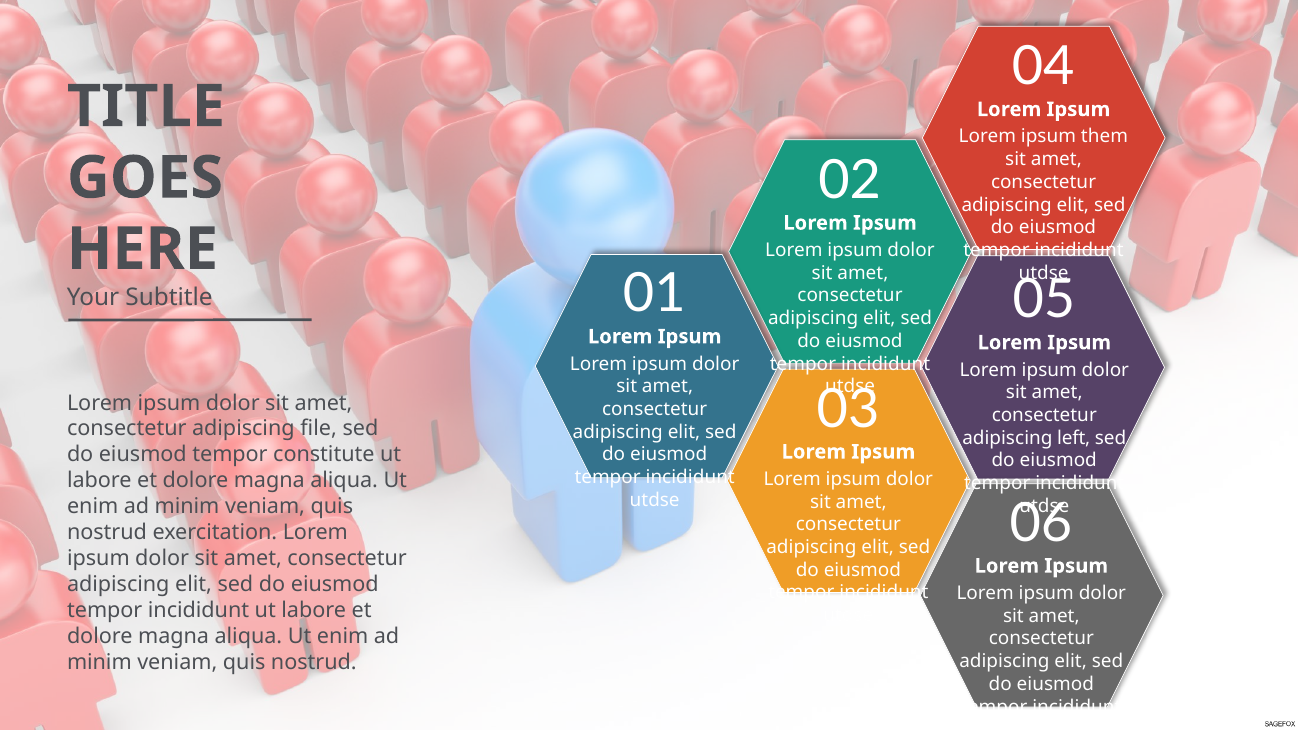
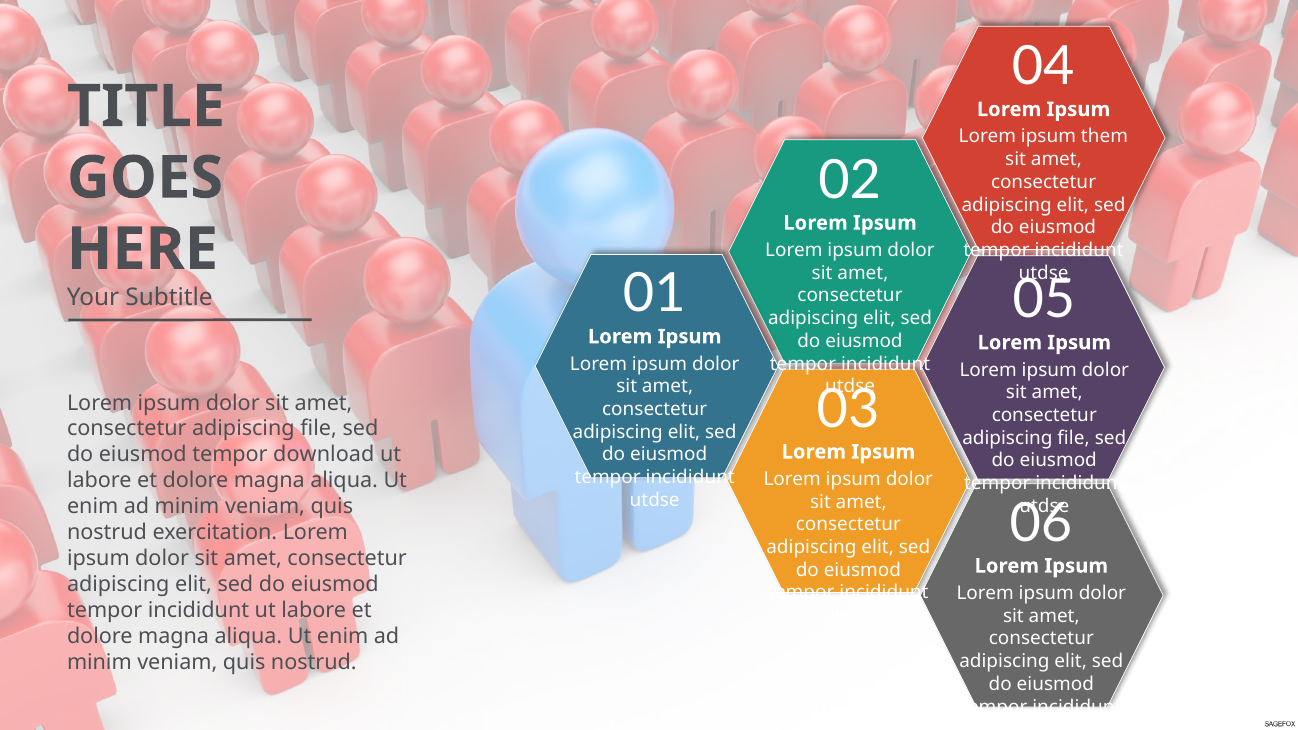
left at (1074, 438): left -> file
constitute: constitute -> download
